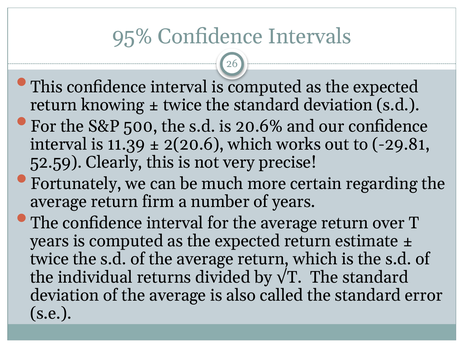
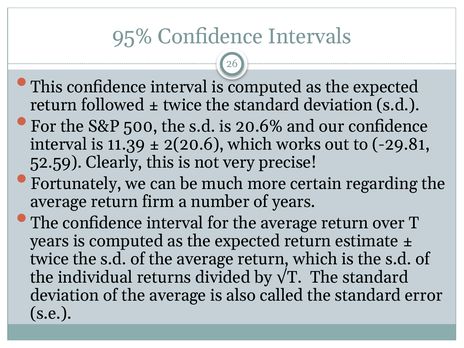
knowing: knowing -> followed
